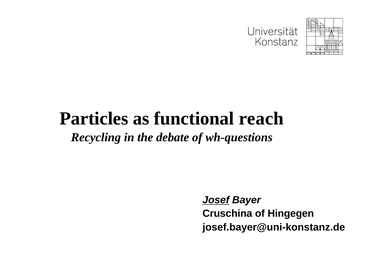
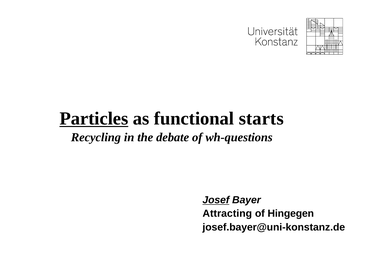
Particles underline: none -> present
reach: reach -> starts
Cruschina: Cruschina -> Attracting
